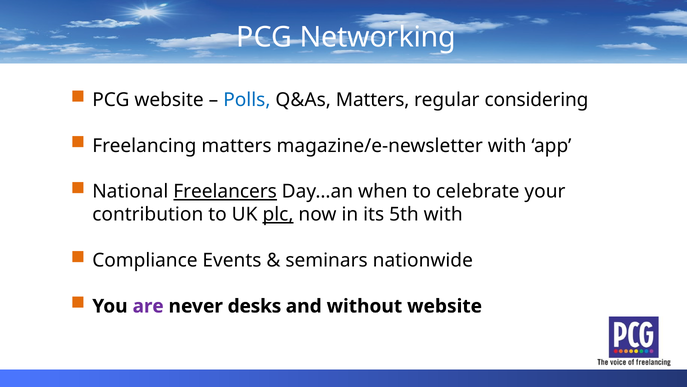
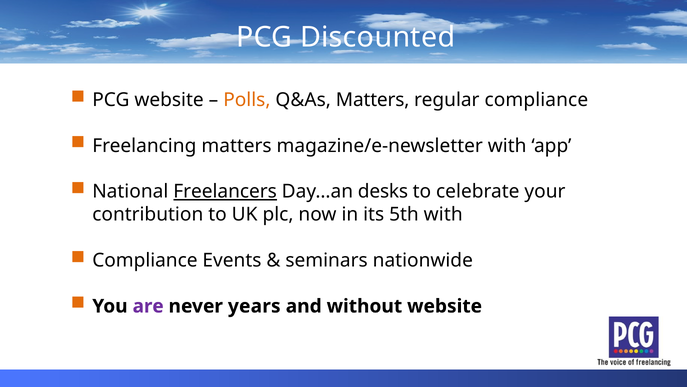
Networking: Networking -> Discounted
Polls colour: blue -> orange
regular considering: considering -> compliance
when: when -> desks
plc underline: present -> none
desks: desks -> years
